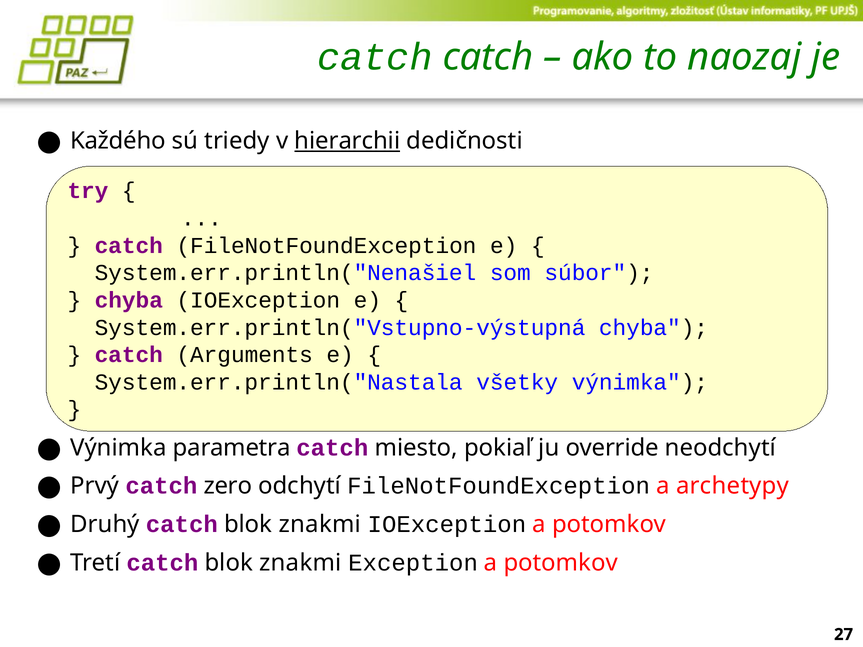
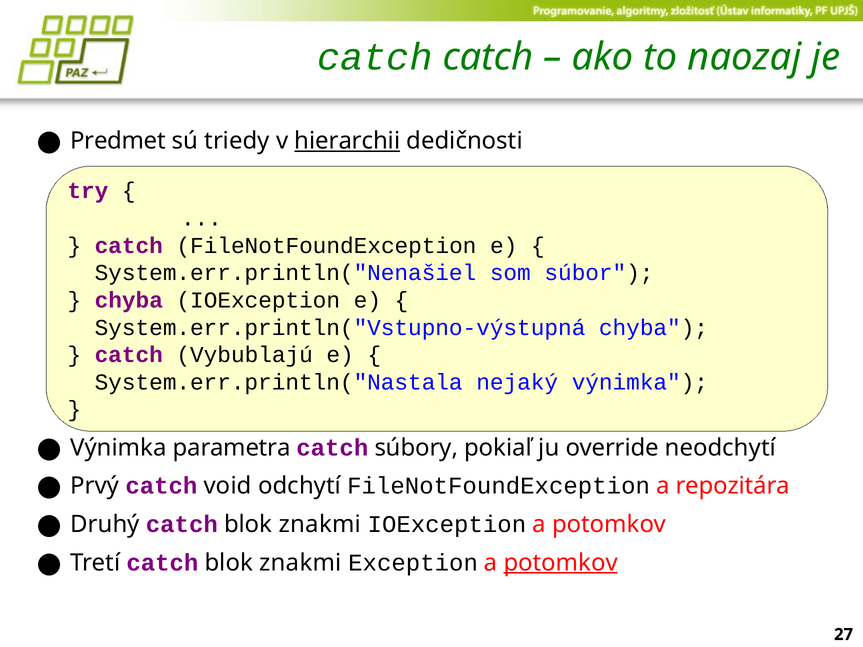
Každého: Každého -> Predmet
Arguments: Arguments -> Vybublajú
všetky: všetky -> nejaký
miesto: miesto -> súbory
zero: zero -> void
archetypy: archetypy -> repozitára
potomkov at (561, 563) underline: none -> present
